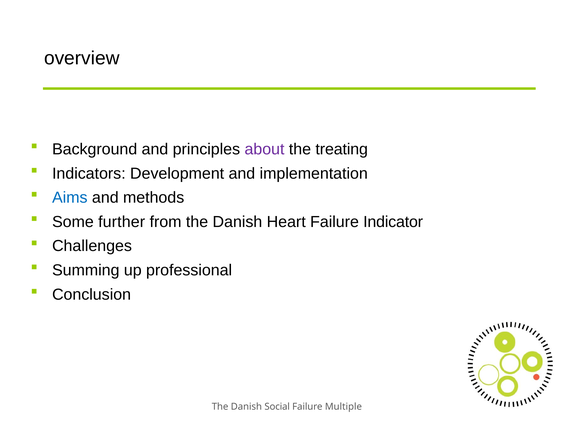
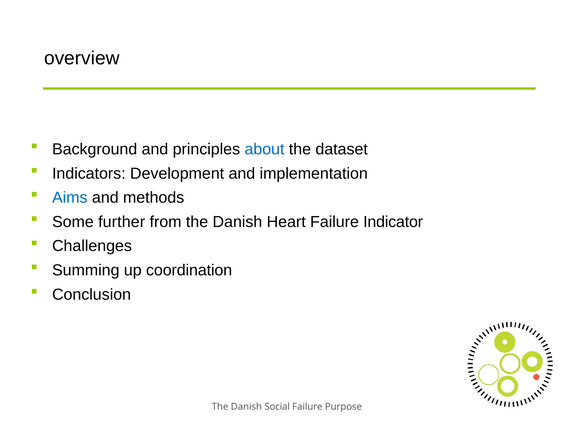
about colour: purple -> blue
treating: treating -> dataset
professional: professional -> coordination
Multiple: Multiple -> Purpose
